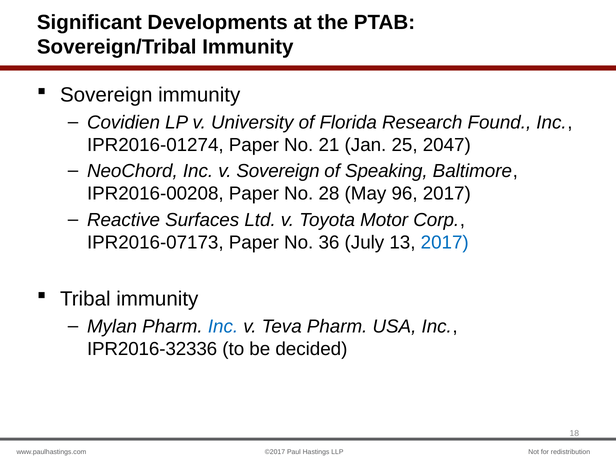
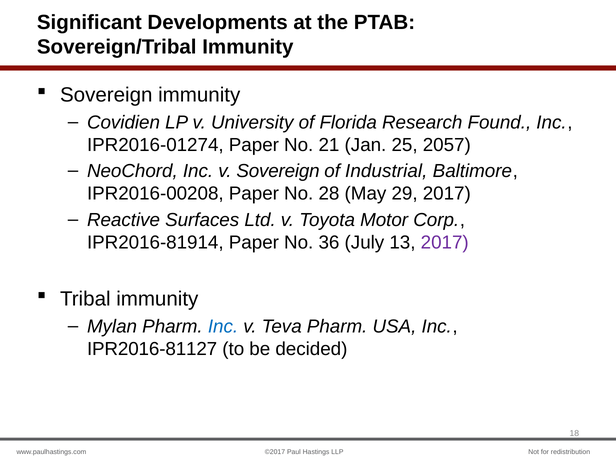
2047: 2047 -> 2057
Speaking: Speaking -> Industrial
96: 96 -> 29
IPR2016-07173: IPR2016-07173 -> IPR2016-81914
2017 at (445, 243) colour: blue -> purple
IPR2016-32336: IPR2016-32336 -> IPR2016-81127
